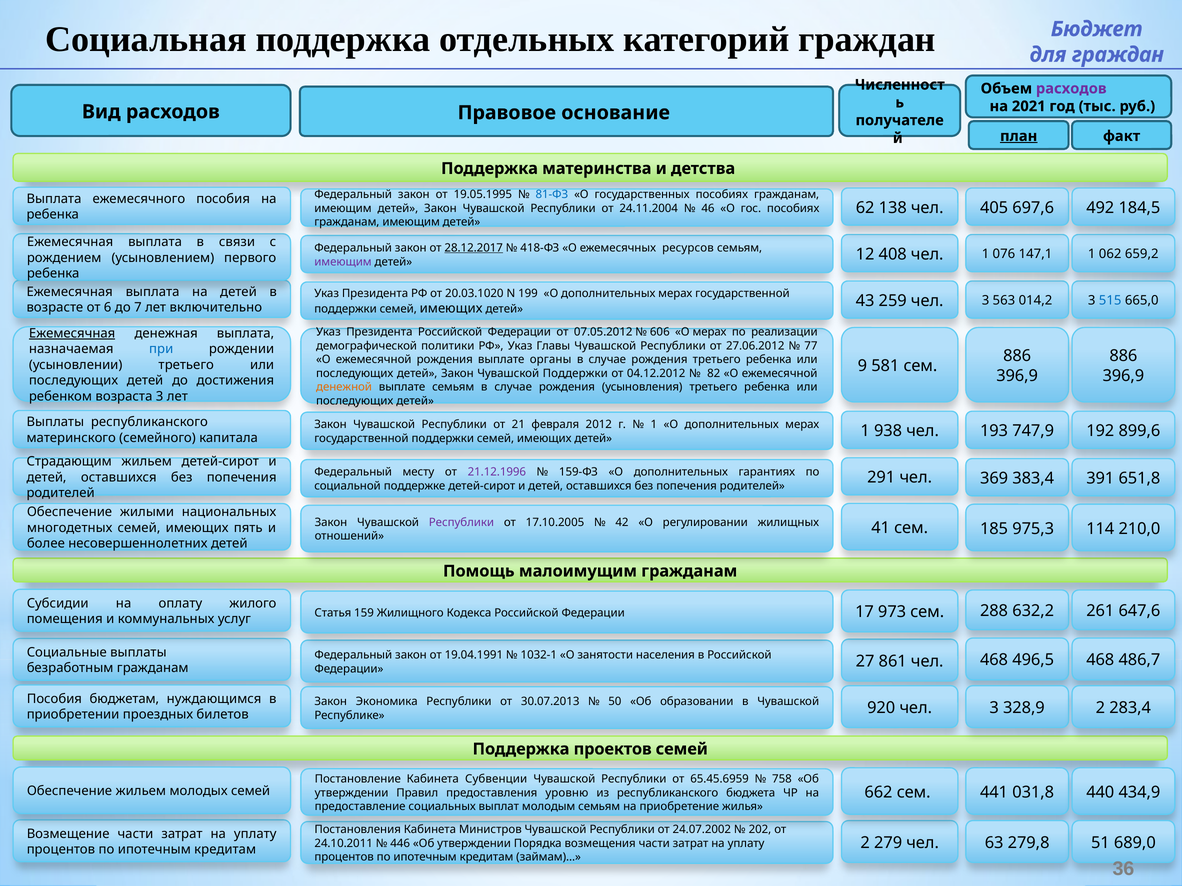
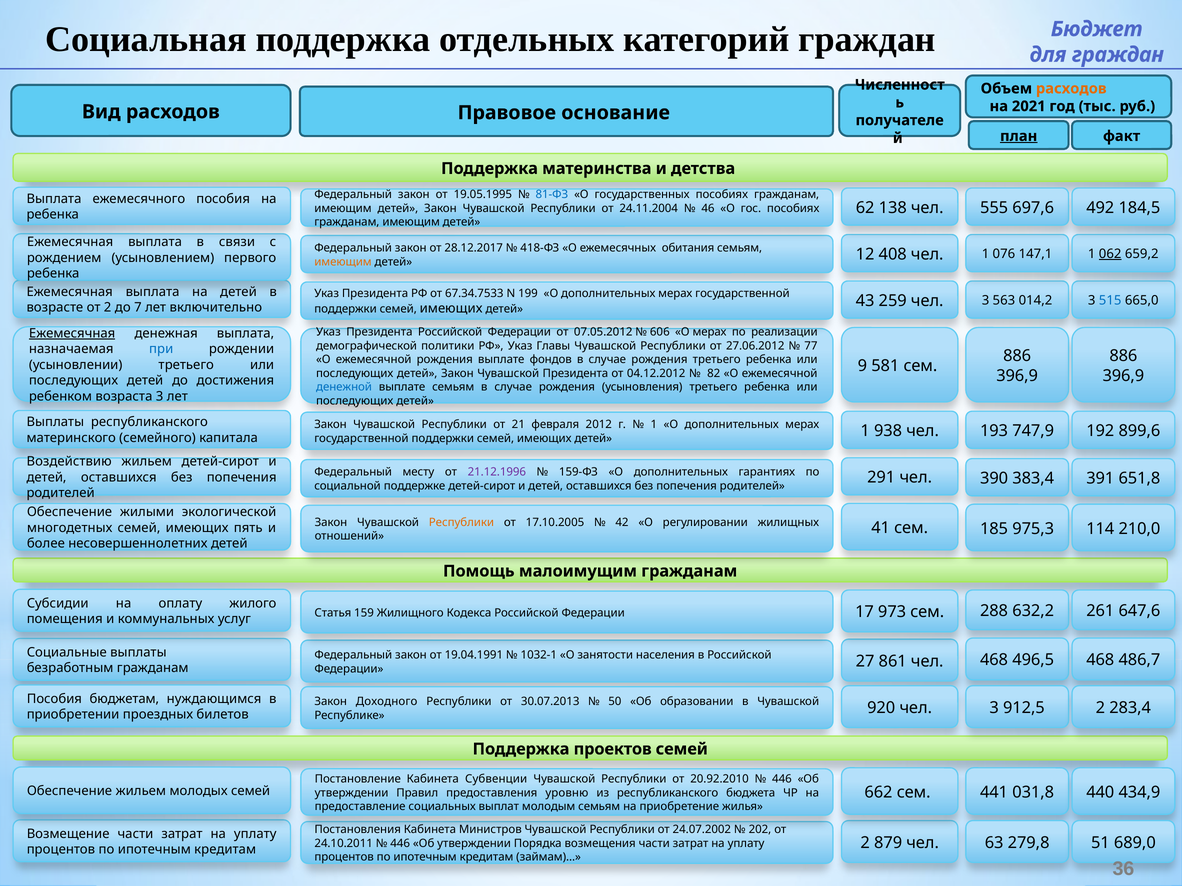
расходов at (1071, 89) colour: purple -> orange
405: 405 -> 555
28.12.2017 underline: present -> none
ресурсов: ресурсов -> обитания
062 underline: none -> present
имеющим at (343, 262) colour: purple -> orange
20.03.1020: 20.03.1020 -> 67.34.7533
от 6: 6 -> 2
органы: органы -> фондов
Чувашской Поддержки: Поддержки -> Президента
денежной colour: orange -> blue
Страдающим: Страдающим -> Воздействию
369: 369 -> 390
национальных: национальных -> экологической
Республики at (461, 523) colour: purple -> orange
Экономика: Экономика -> Доходного
328,9: 328,9 -> 912,5
65.45.6959: 65.45.6959 -> 20.92.2010
758 at (782, 779): 758 -> 446
279: 279 -> 879
